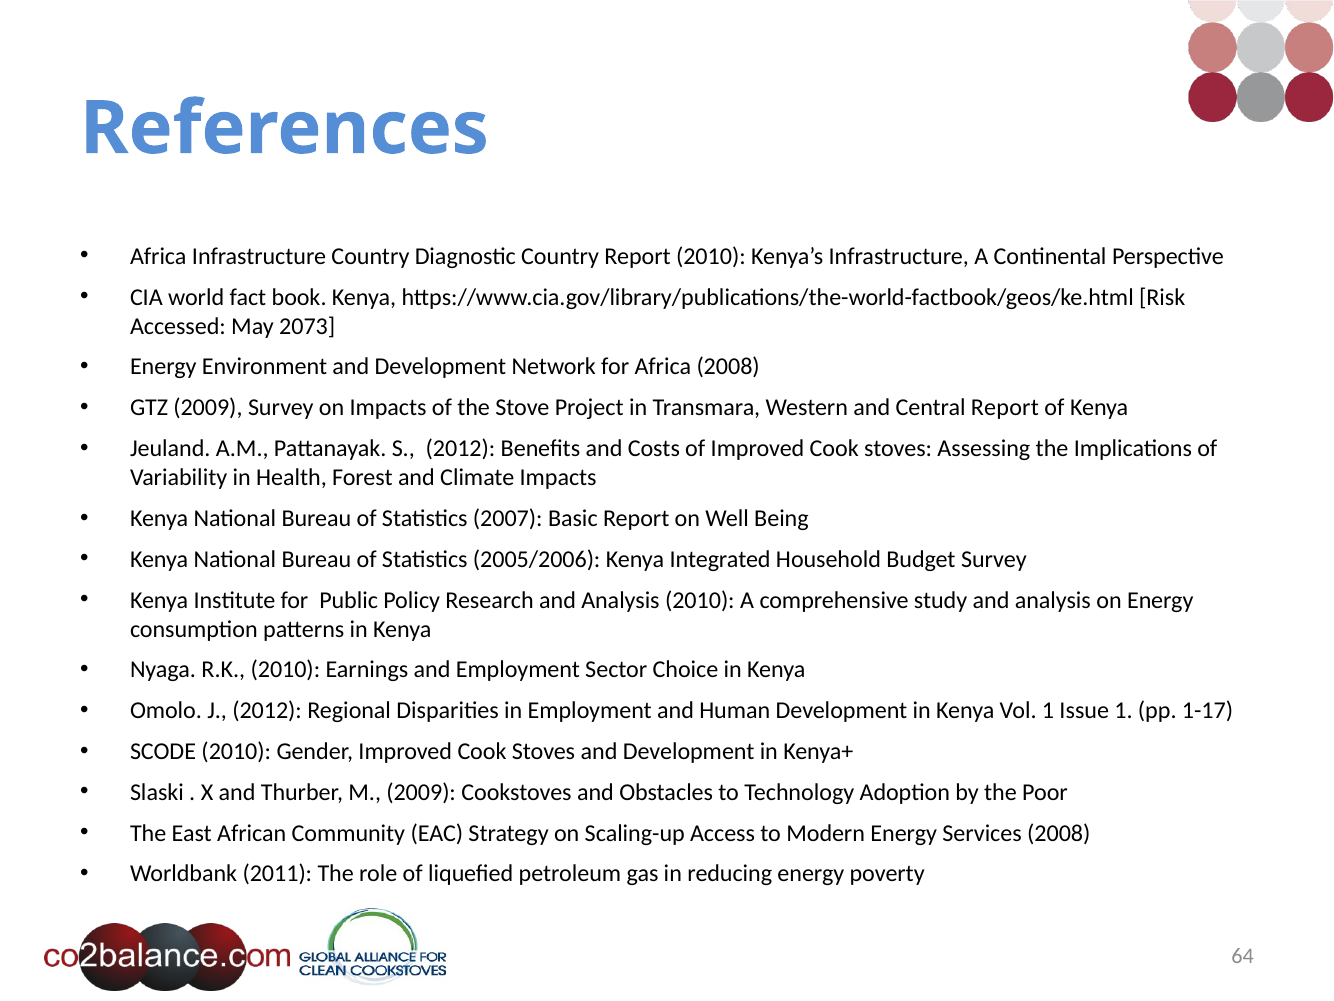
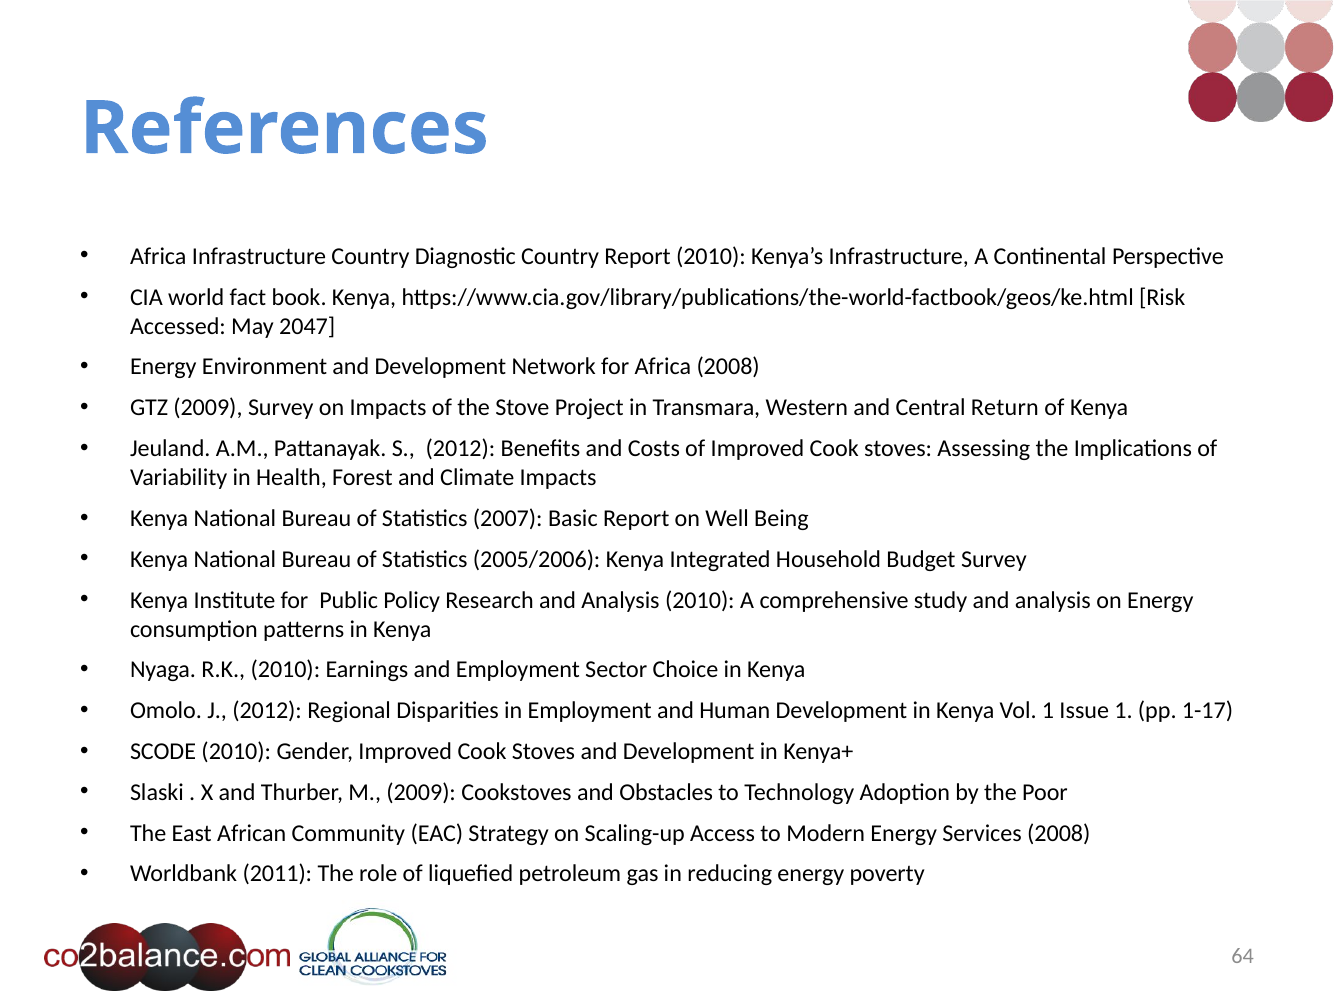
2073: 2073 -> 2047
Central Report: Report -> Return
